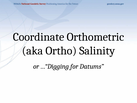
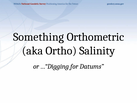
Coordinate: Coordinate -> Something
